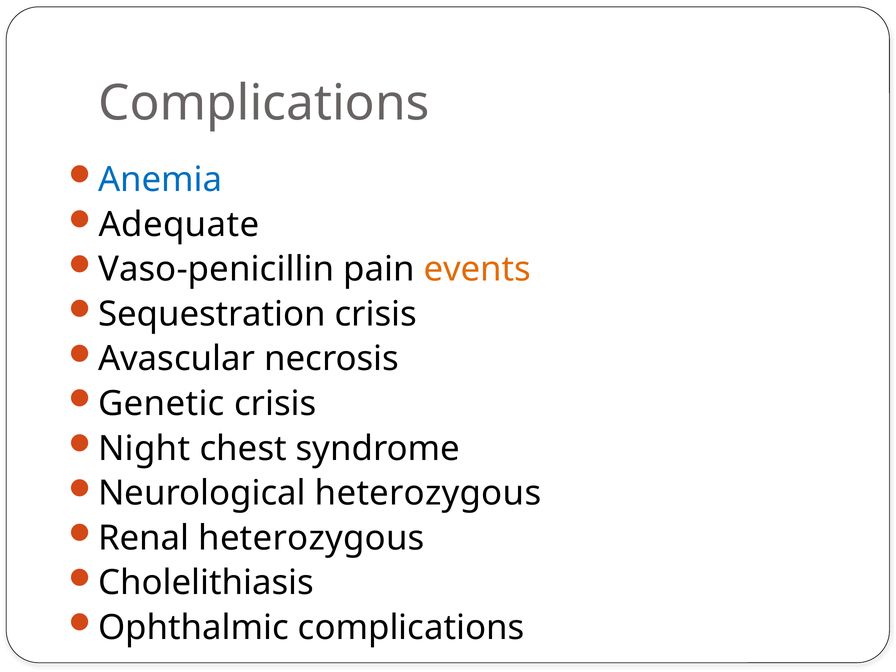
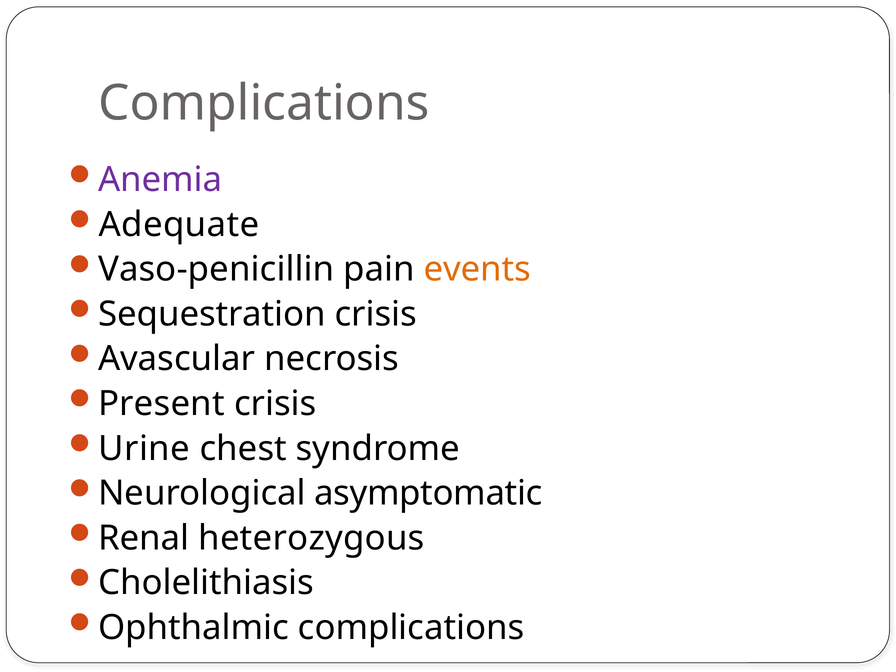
Anemia colour: blue -> purple
Genetic: Genetic -> Present
Night: Night -> Urine
Neurological heterozygous: heterozygous -> asymptomatic
